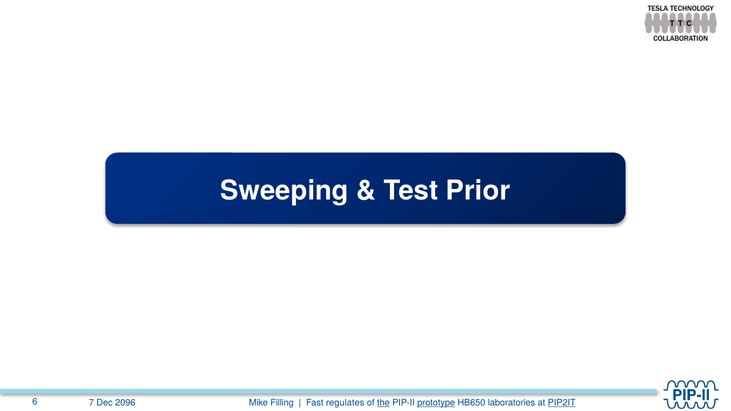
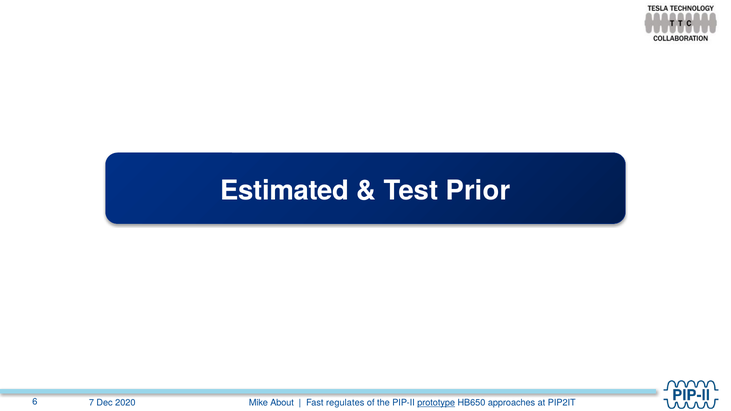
Sweeping: Sweeping -> Estimated
Filling: Filling -> About
the underline: present -> none
laboratories: laboratories -> approaches
PIP2IT underline: present -> none
2096: 2096 -> 2020
